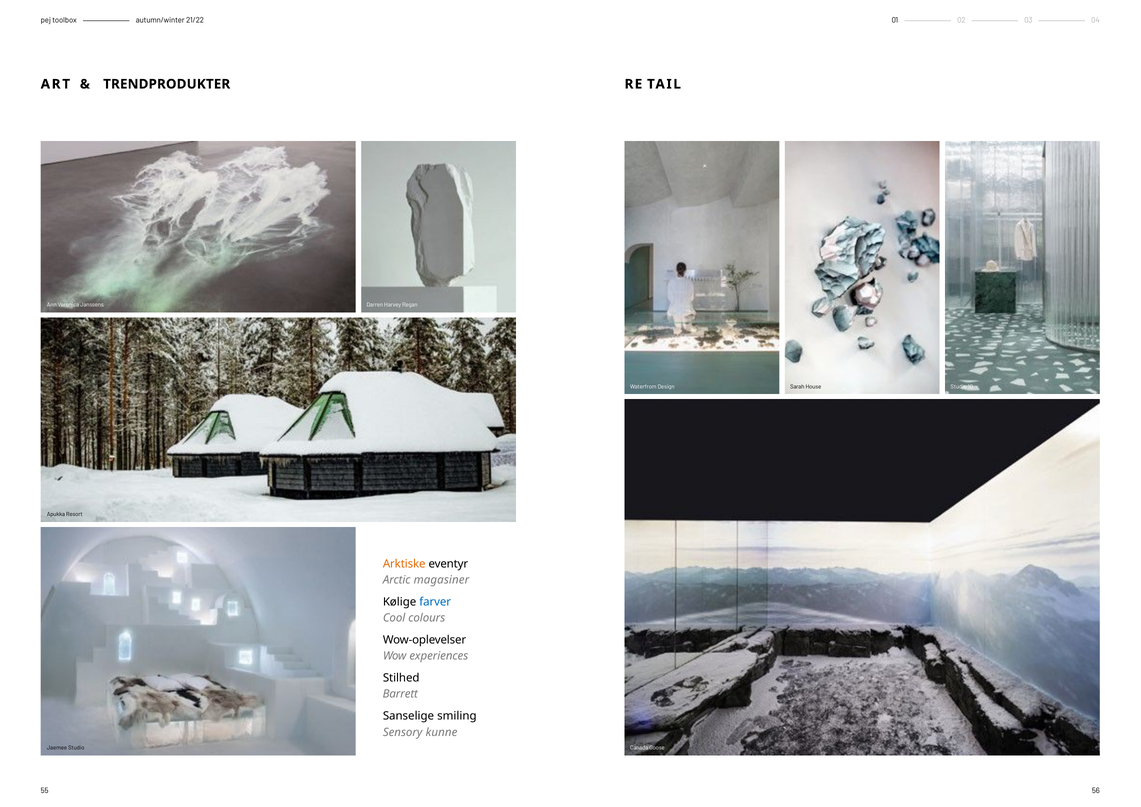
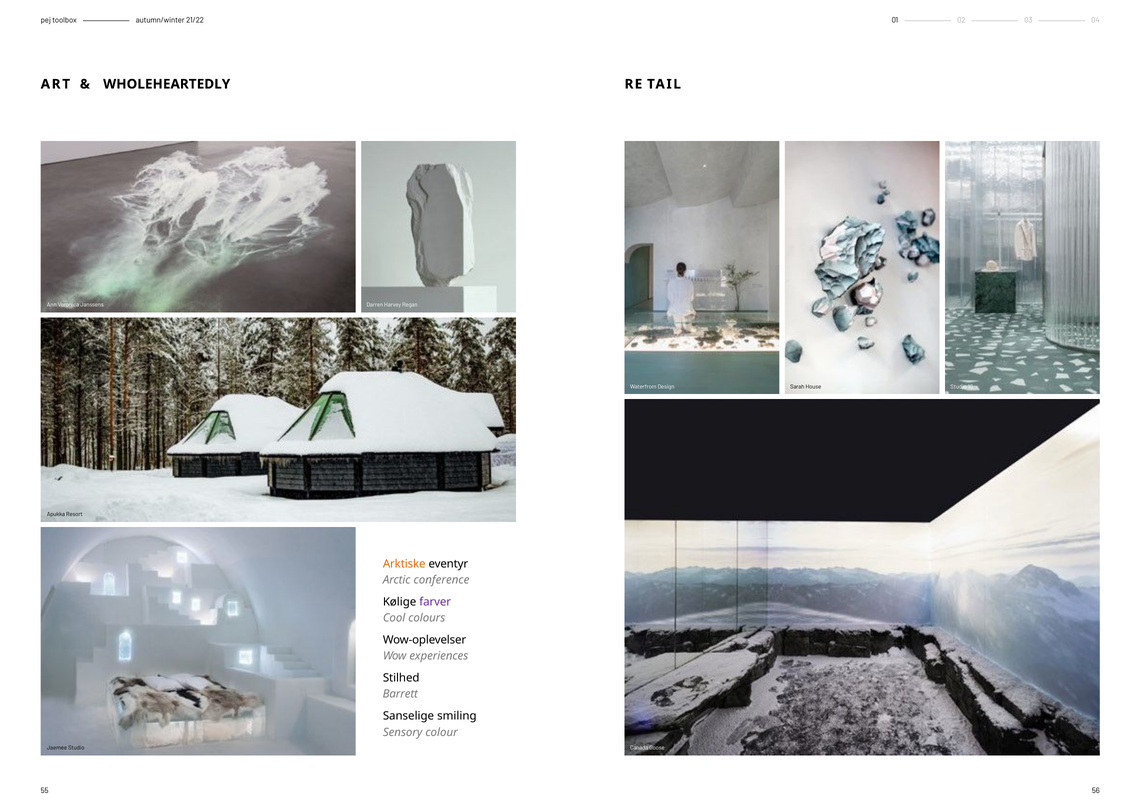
TRENDPRODUKTER: TRENDPRODUKTER -> WHOLEHEARTEDLY
magasiner: magasiner -> conference
farver colour: blue -> purple
kunne: kunne -> colour
